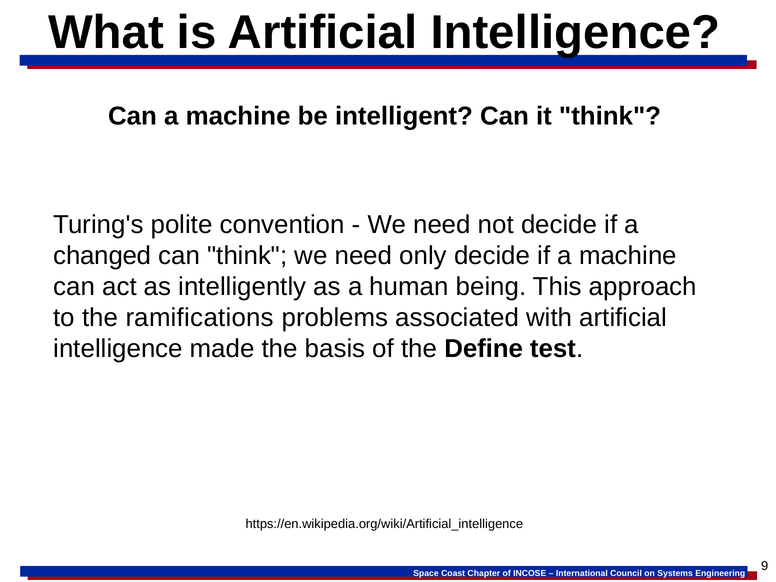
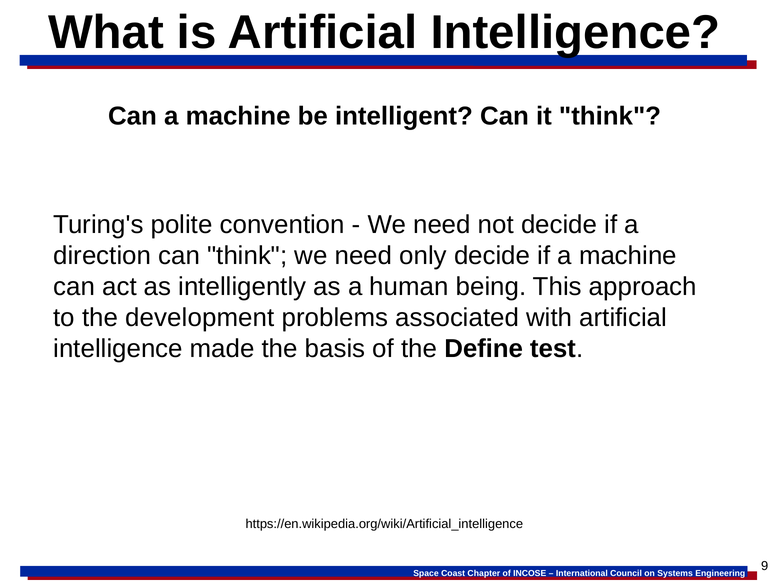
changed: changed -> direction
ramifications: ramifications -> development
